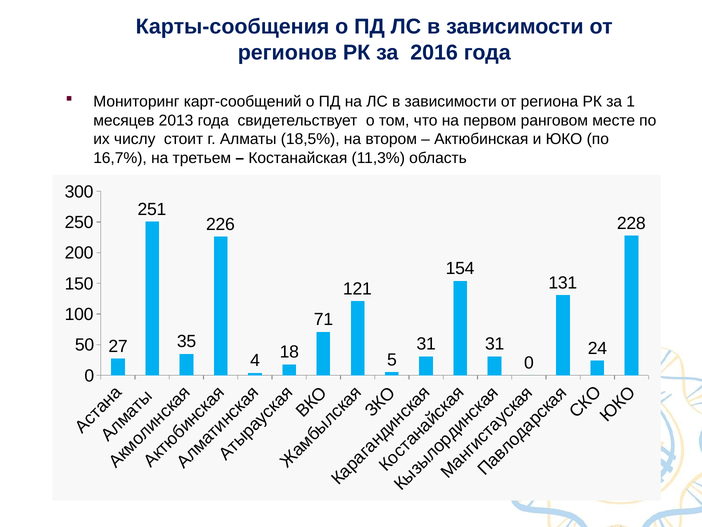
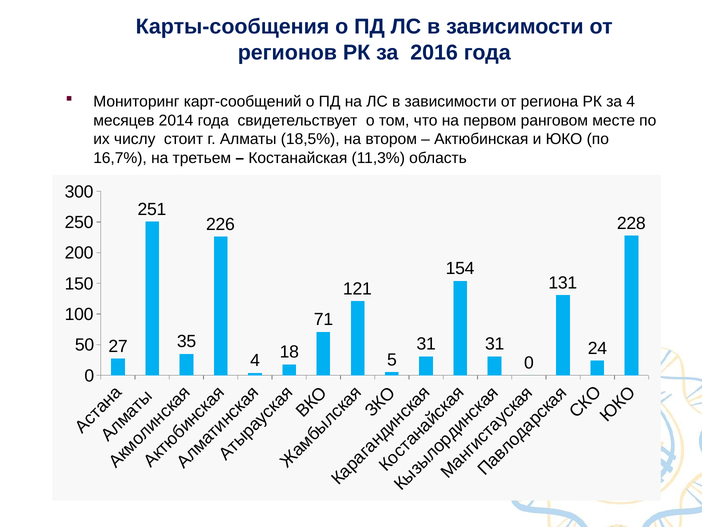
за 1: 1 -> 4
2013: 2013 -> 2014
